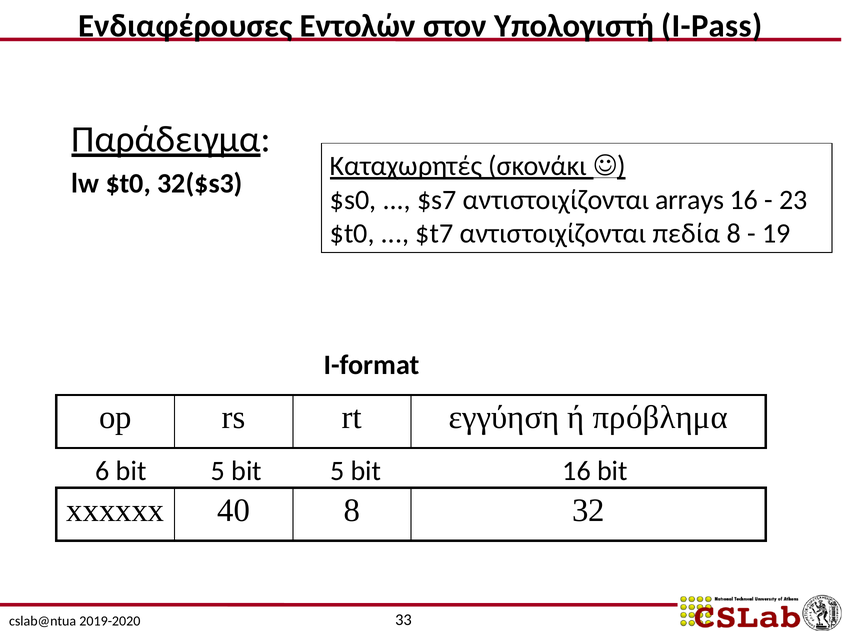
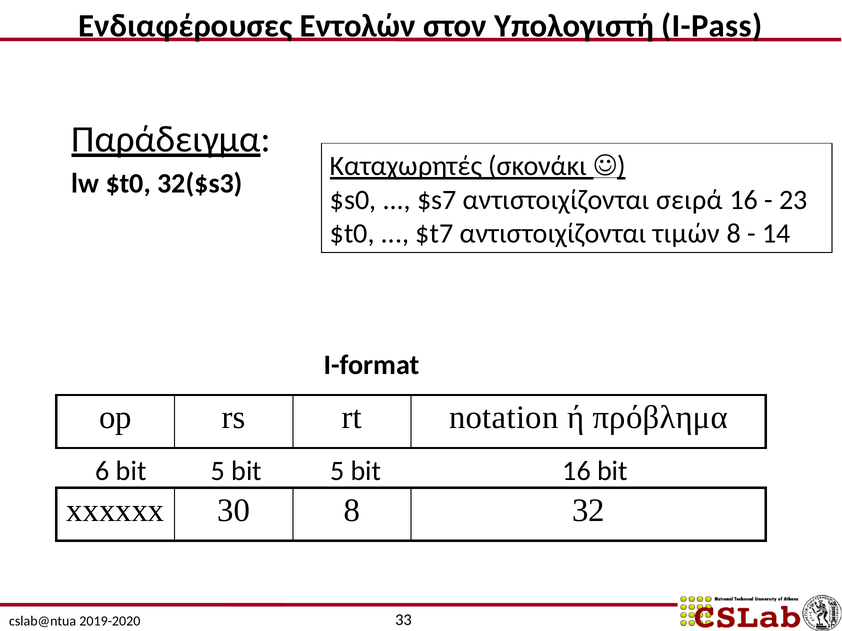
arrays: arrays -> σειρά
πεδία: πεδία -> τιμών
19: 19 -> 14
εγγύηση: εγγύηση -> notation
40: 40 -> 30
